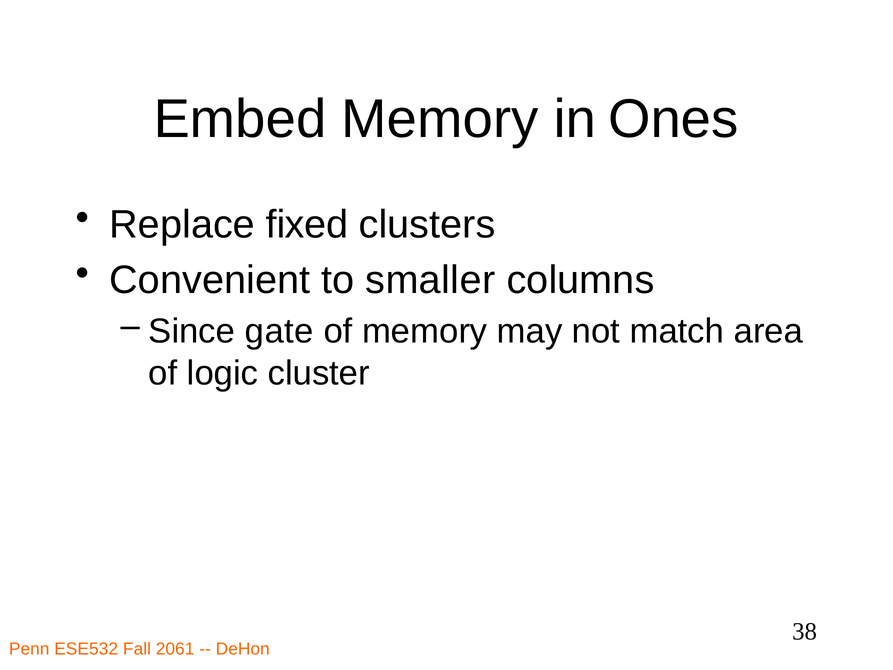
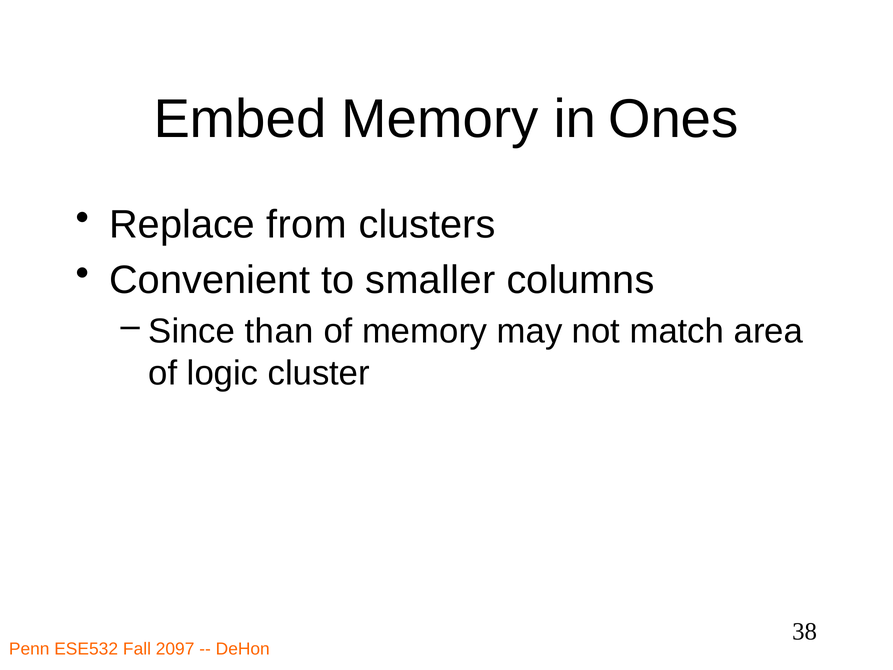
fixed: fixed -> from
gate: gate -> than
2061: 2061 -> 2097
